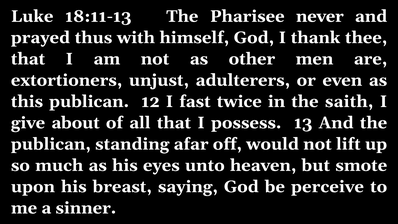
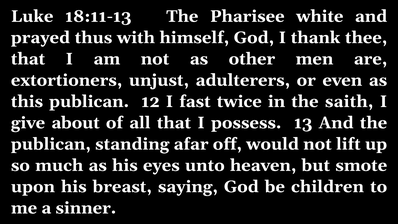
never: never -> white
perceive: perceive -> children
